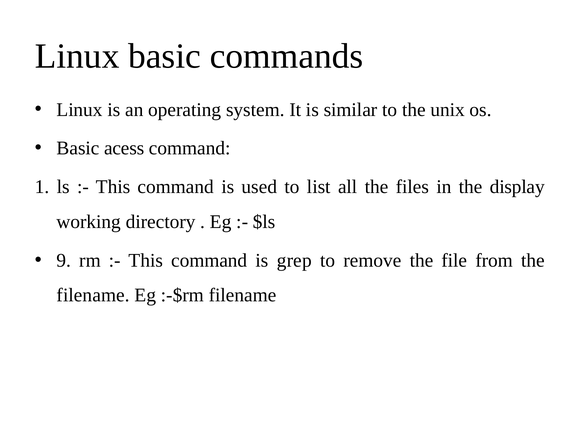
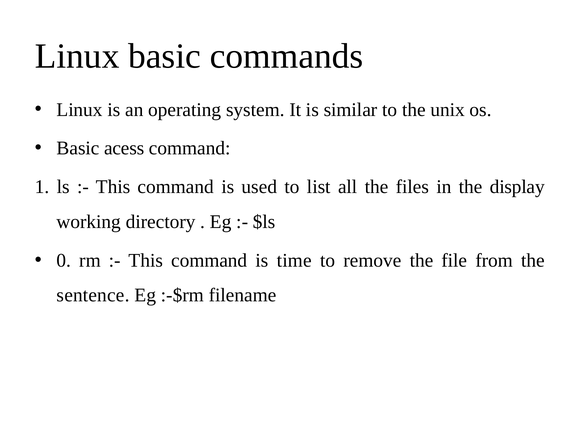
9: 9 -> 0
grep: grep -> time
filename at (93, 295): filename -> sentence
